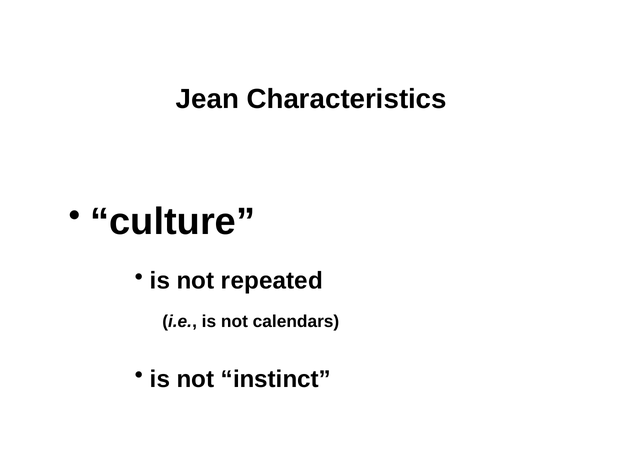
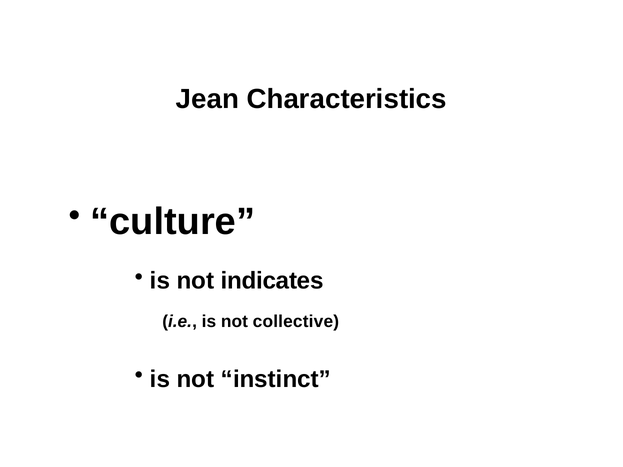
repeated: repeated -> indicates
calendars: calendars -> collective
